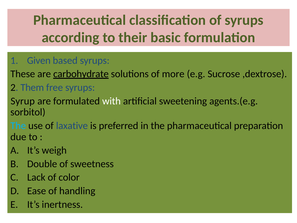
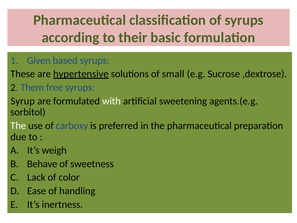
carbohydrate: carbohydrate -> hypertensive
more: more -> small
The at (18, 126) colour: light blue -> white
laxative: laxative -> carboxy
Double: Double -> Behave
